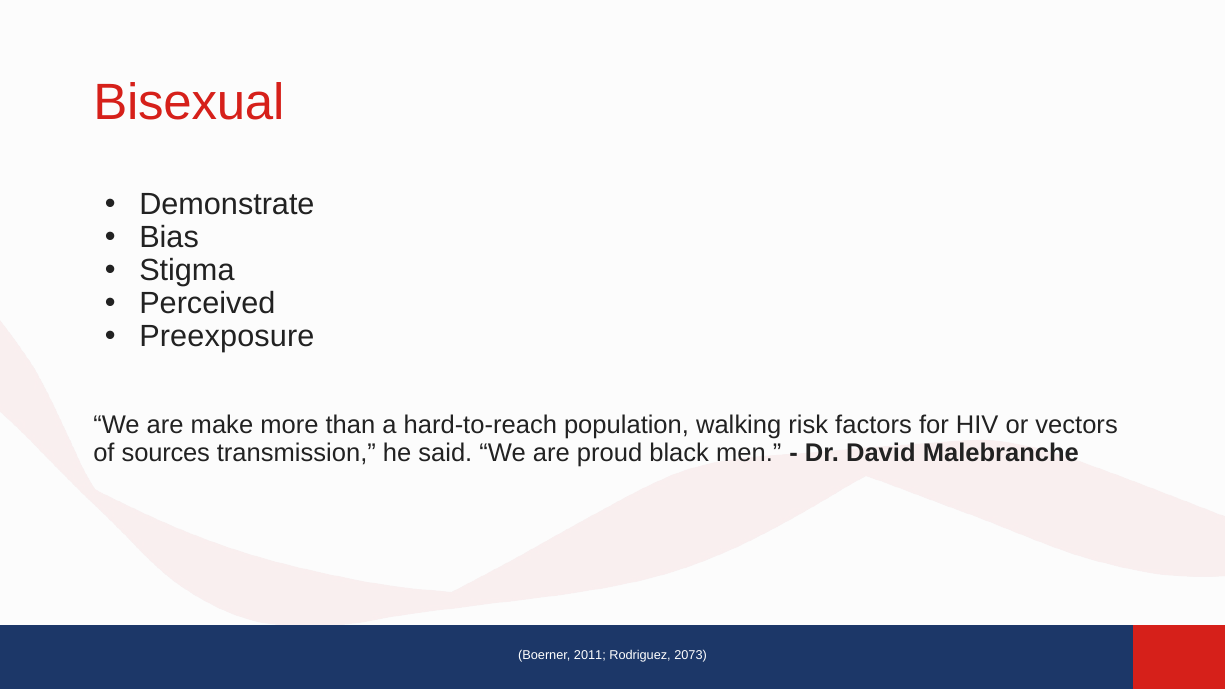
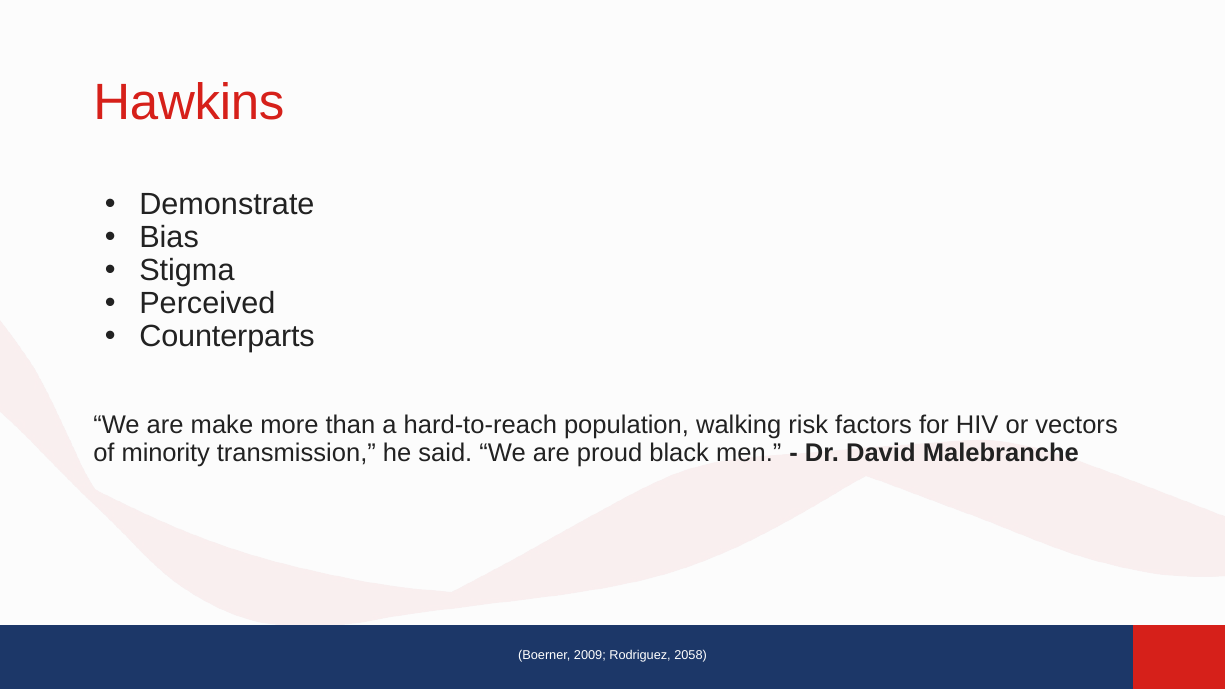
Bisexual: Bisexual -> Hawkins
Preexposure: Preexposure -> Counterparts
sources: sources -> minority
2011: 2011 -> 2009
2073: 2073 -> 2058
